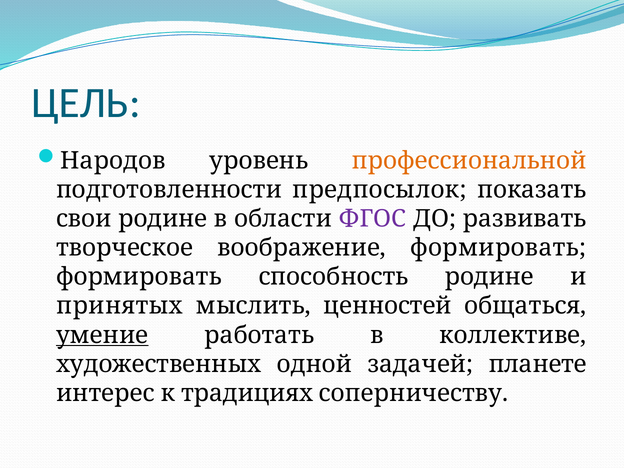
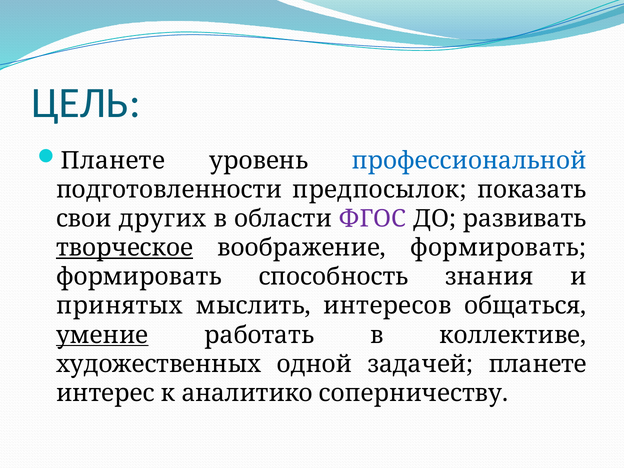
Народов at (113, 161): Народов -> Планете
профессиональной colour: orange -> blue
свои родине: родине -> других
творческое underline: none -> present
способность родине: родине -> знания
ценностей: ценностей -> интересов
традициях: традициях -> аналитико
